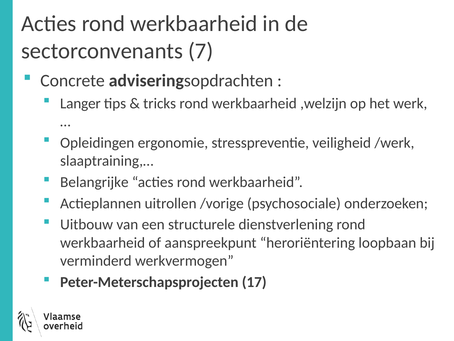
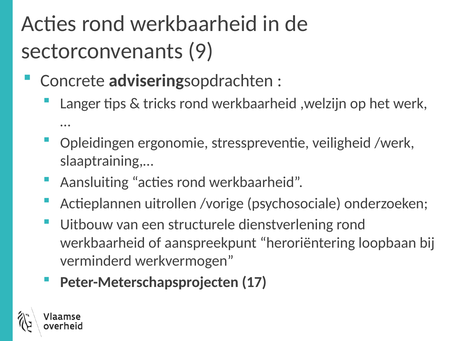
7: 7 -> 9
Belangrijke: Belangrijke -> Aansluiting
